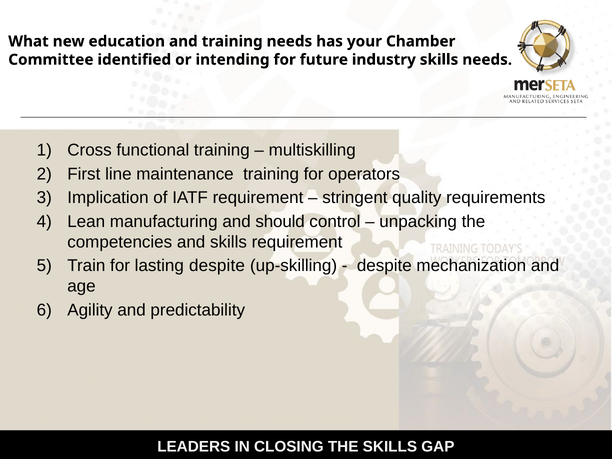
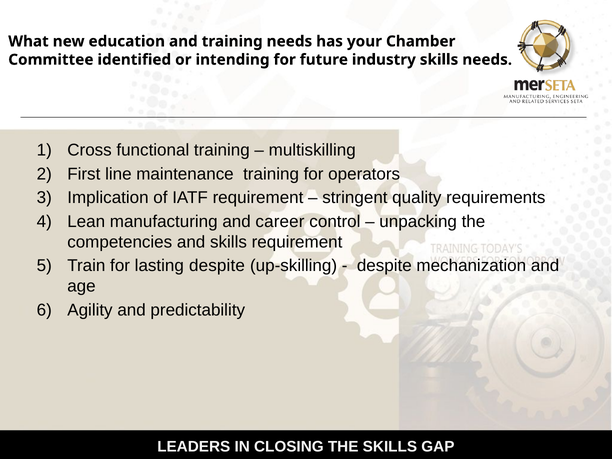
should: should -> career
